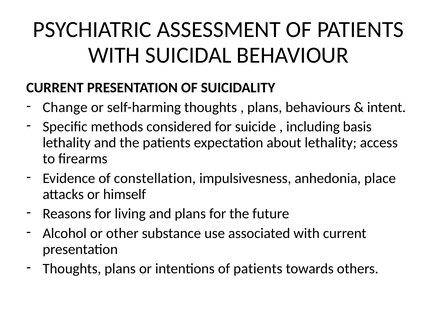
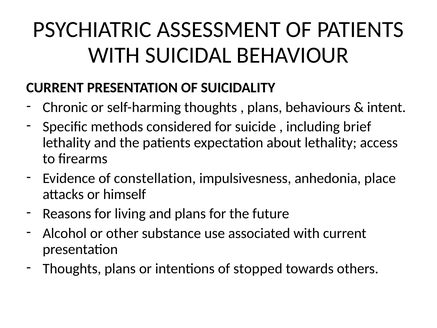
Change: Change -> Chronic
basis: basis -> brief
intentions of patients: patients -> stopped
